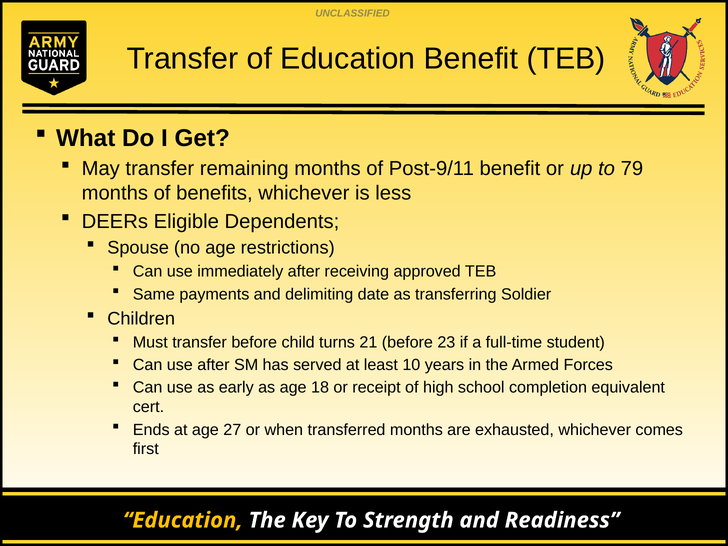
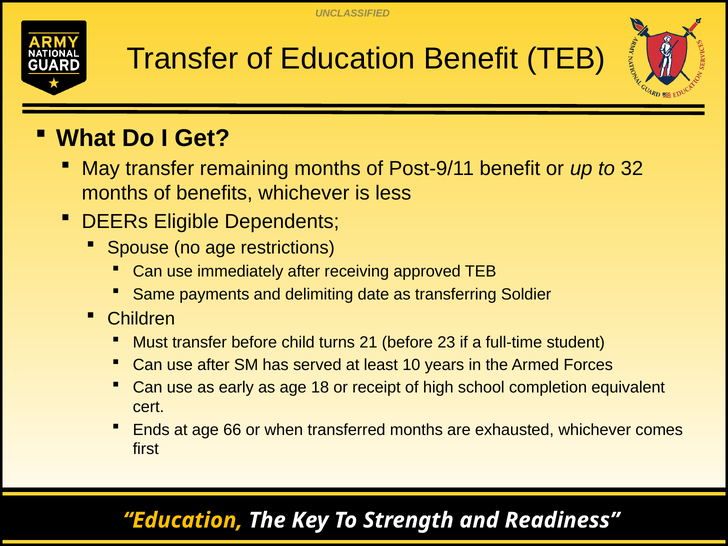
79: 79 -> 32
27: 27 -> 66
